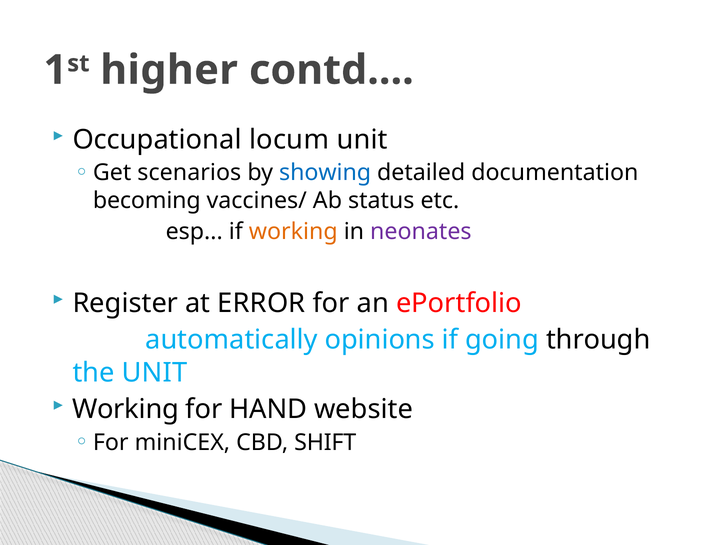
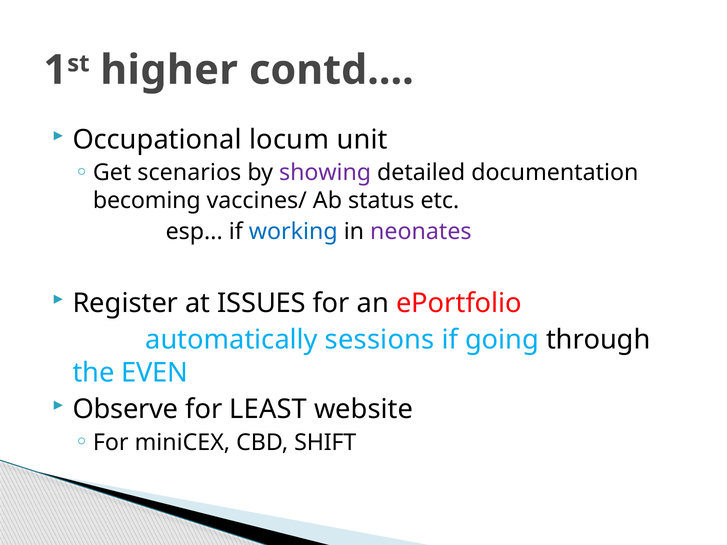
showing colour: blue -> purple
working at (293, 232) colour: orange -> blue
ERROR: ERROR -> ISSUES
opinions: opinions -> sessions
the UNIT: UNIT -> EVEN
Working at (126, 410): Working -> Observe
HAND: HAND -> LEAST
